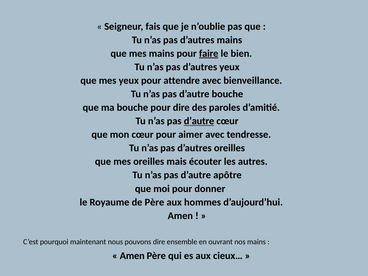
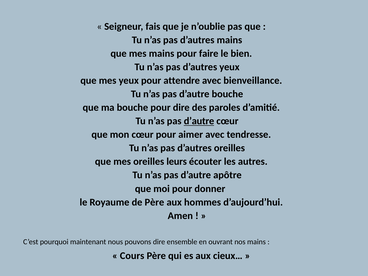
faire underline: present -> none
mais: mais -> leurs
Amen at (132, 256): Amen -> Cours
